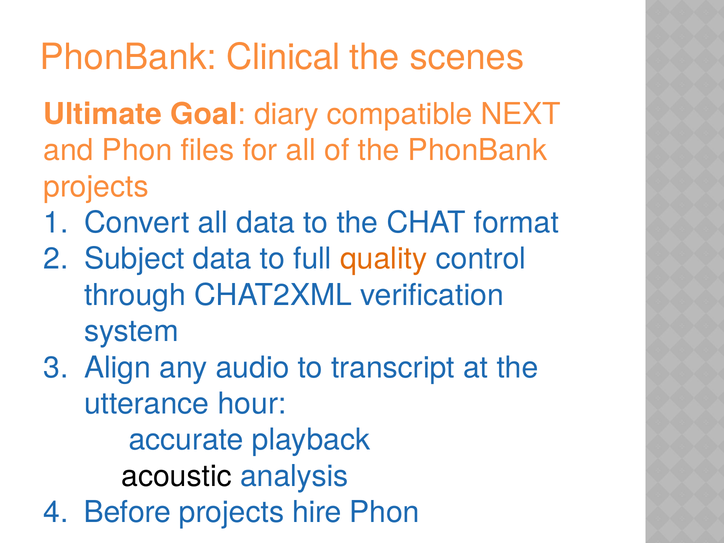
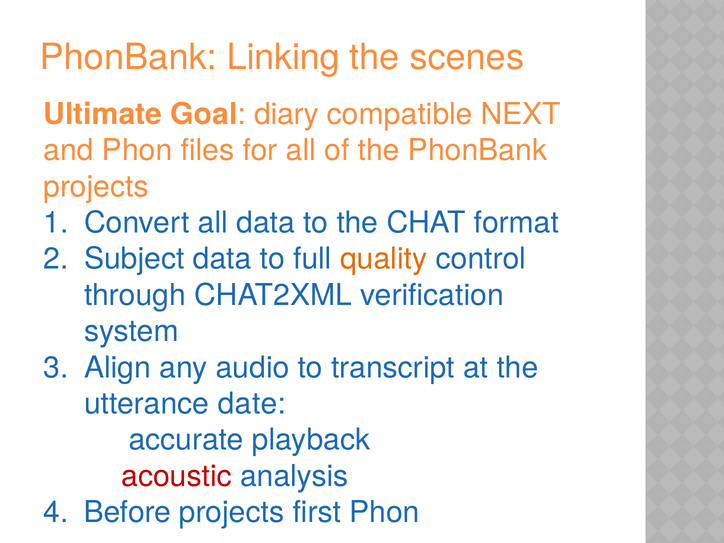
Clinical: Clinical -> Linking
hour: hour -> date
acoustic colour: black -> red
hire: hire -> first
